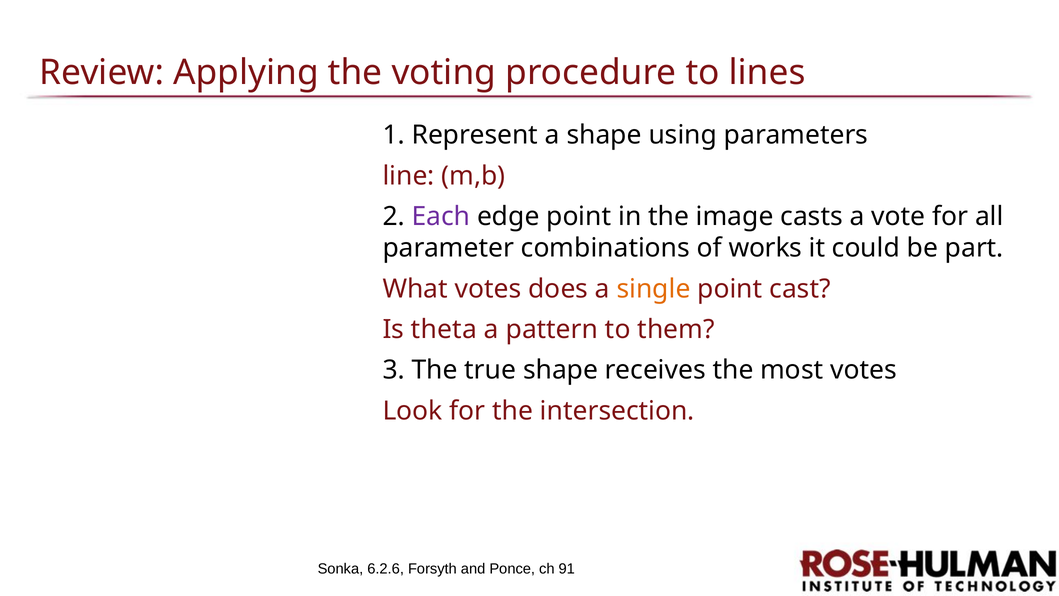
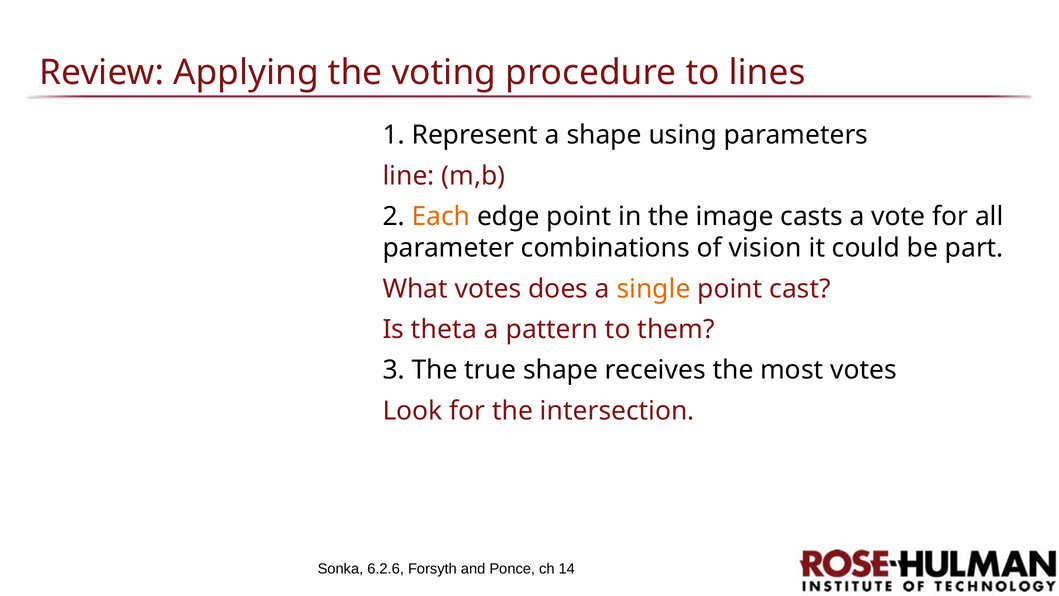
Each colour: purple -> orange
works: works -> vision
91: 91 -> 14
